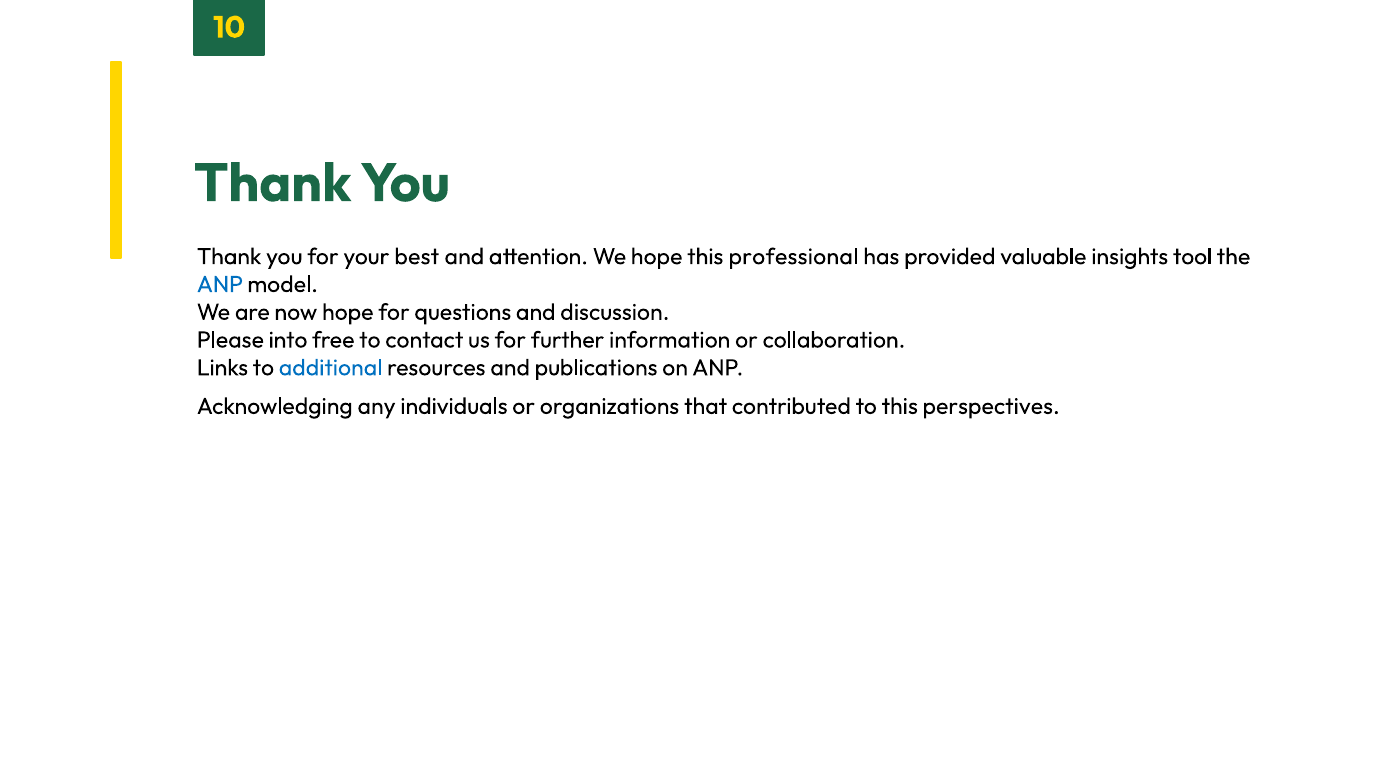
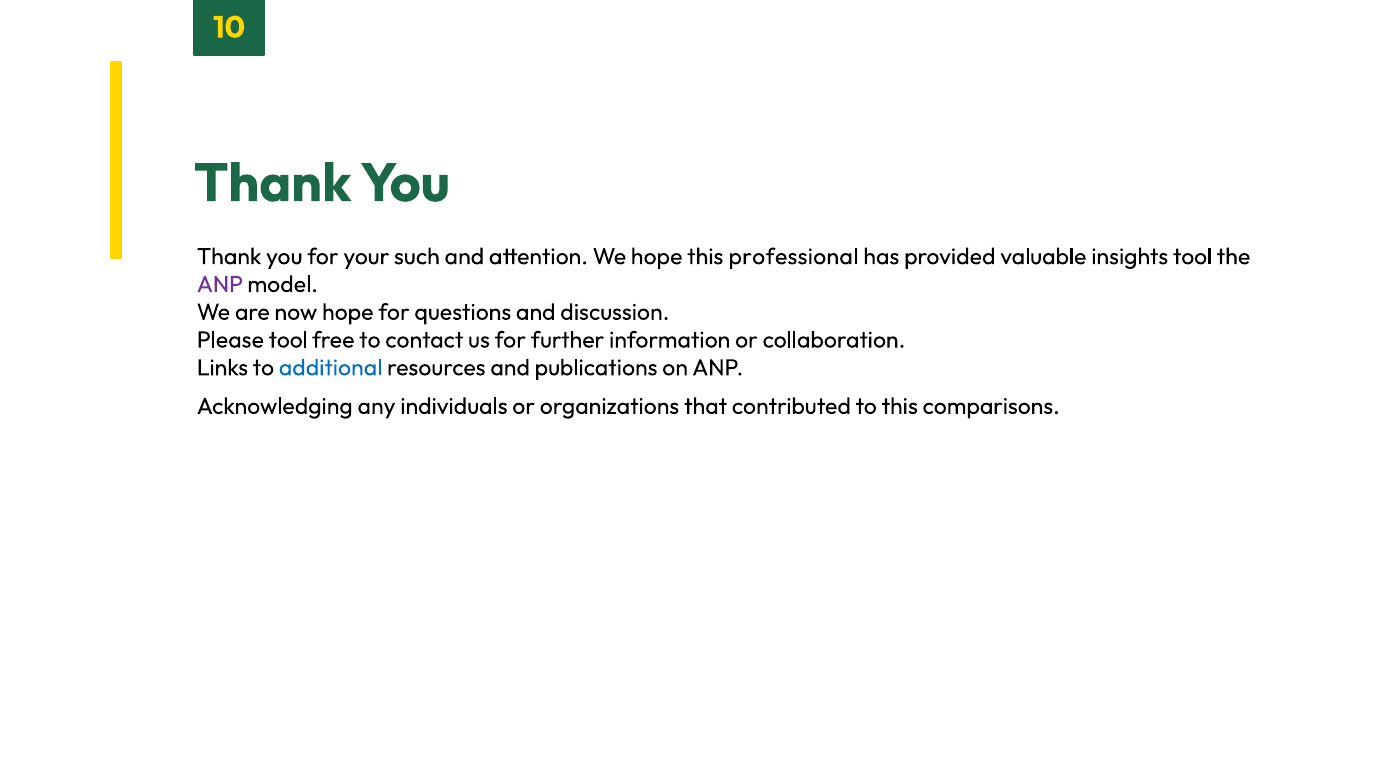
best: best -> such
ANP at (220, 284) colour: blue -> purple
Please into: into -> tool
perspectives: perspectives -> comparisons
